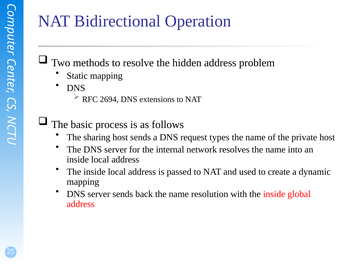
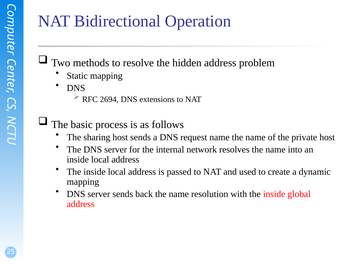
request types: types -> name
